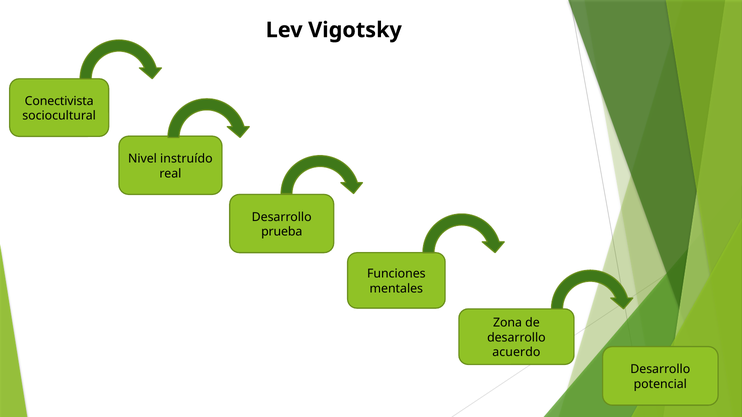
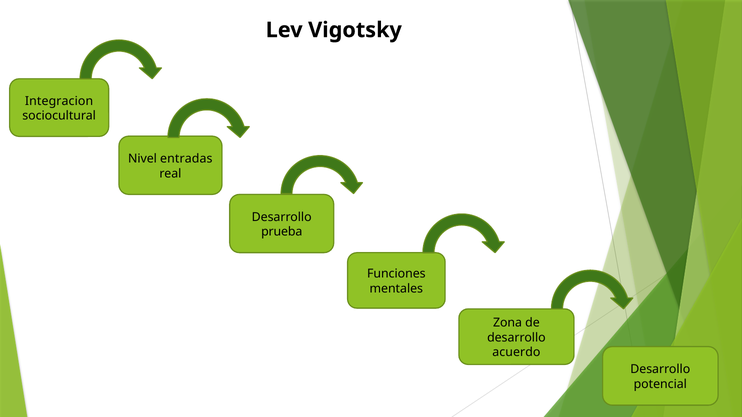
Conectivista: Conectivista -> Integracion
instruído: instruído -> entradas
